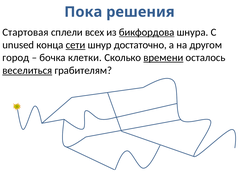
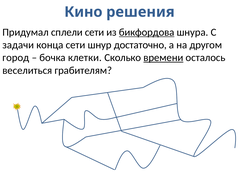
Пока: Пока -> Кино
Стартовая: Стартовая -> Придумал
сплели всех: всех -> сети
unused: unused -> задачи
сети at (76, 45) underline: present -> none
веселиться underline: present -> none
